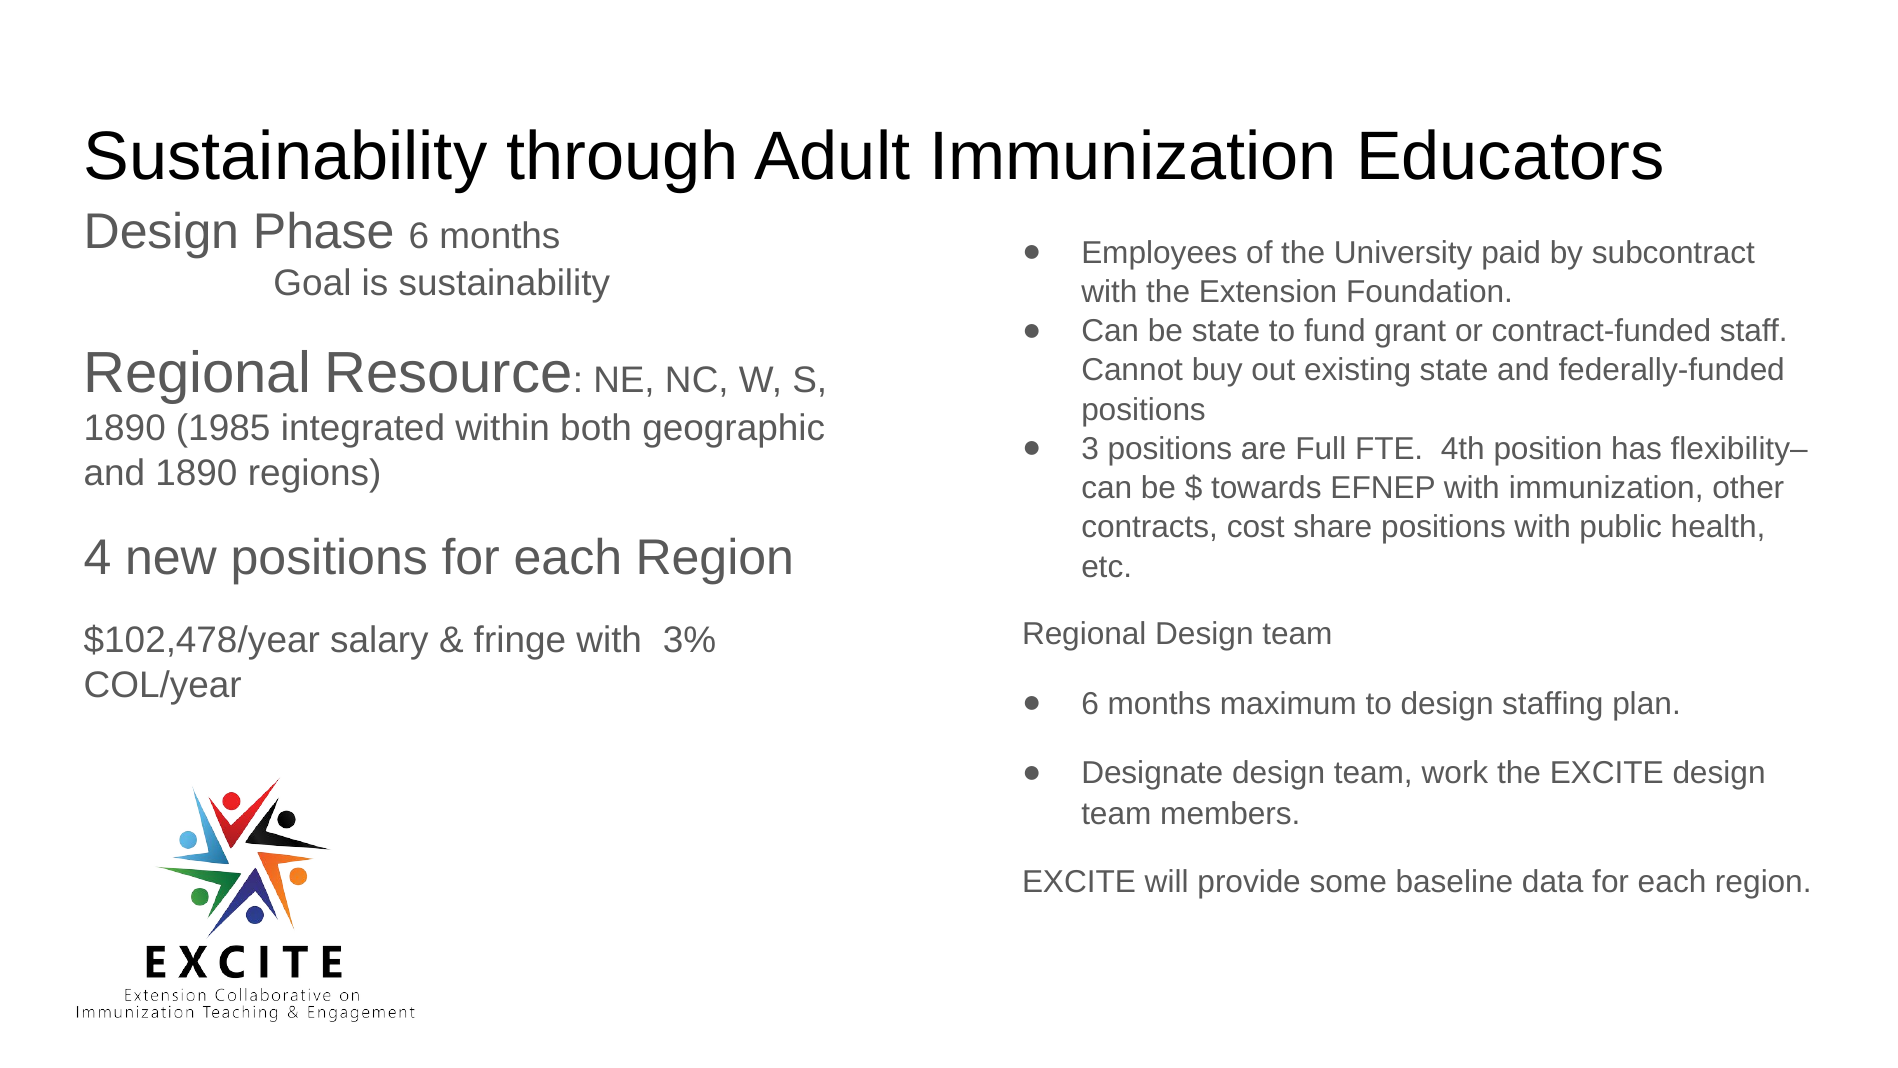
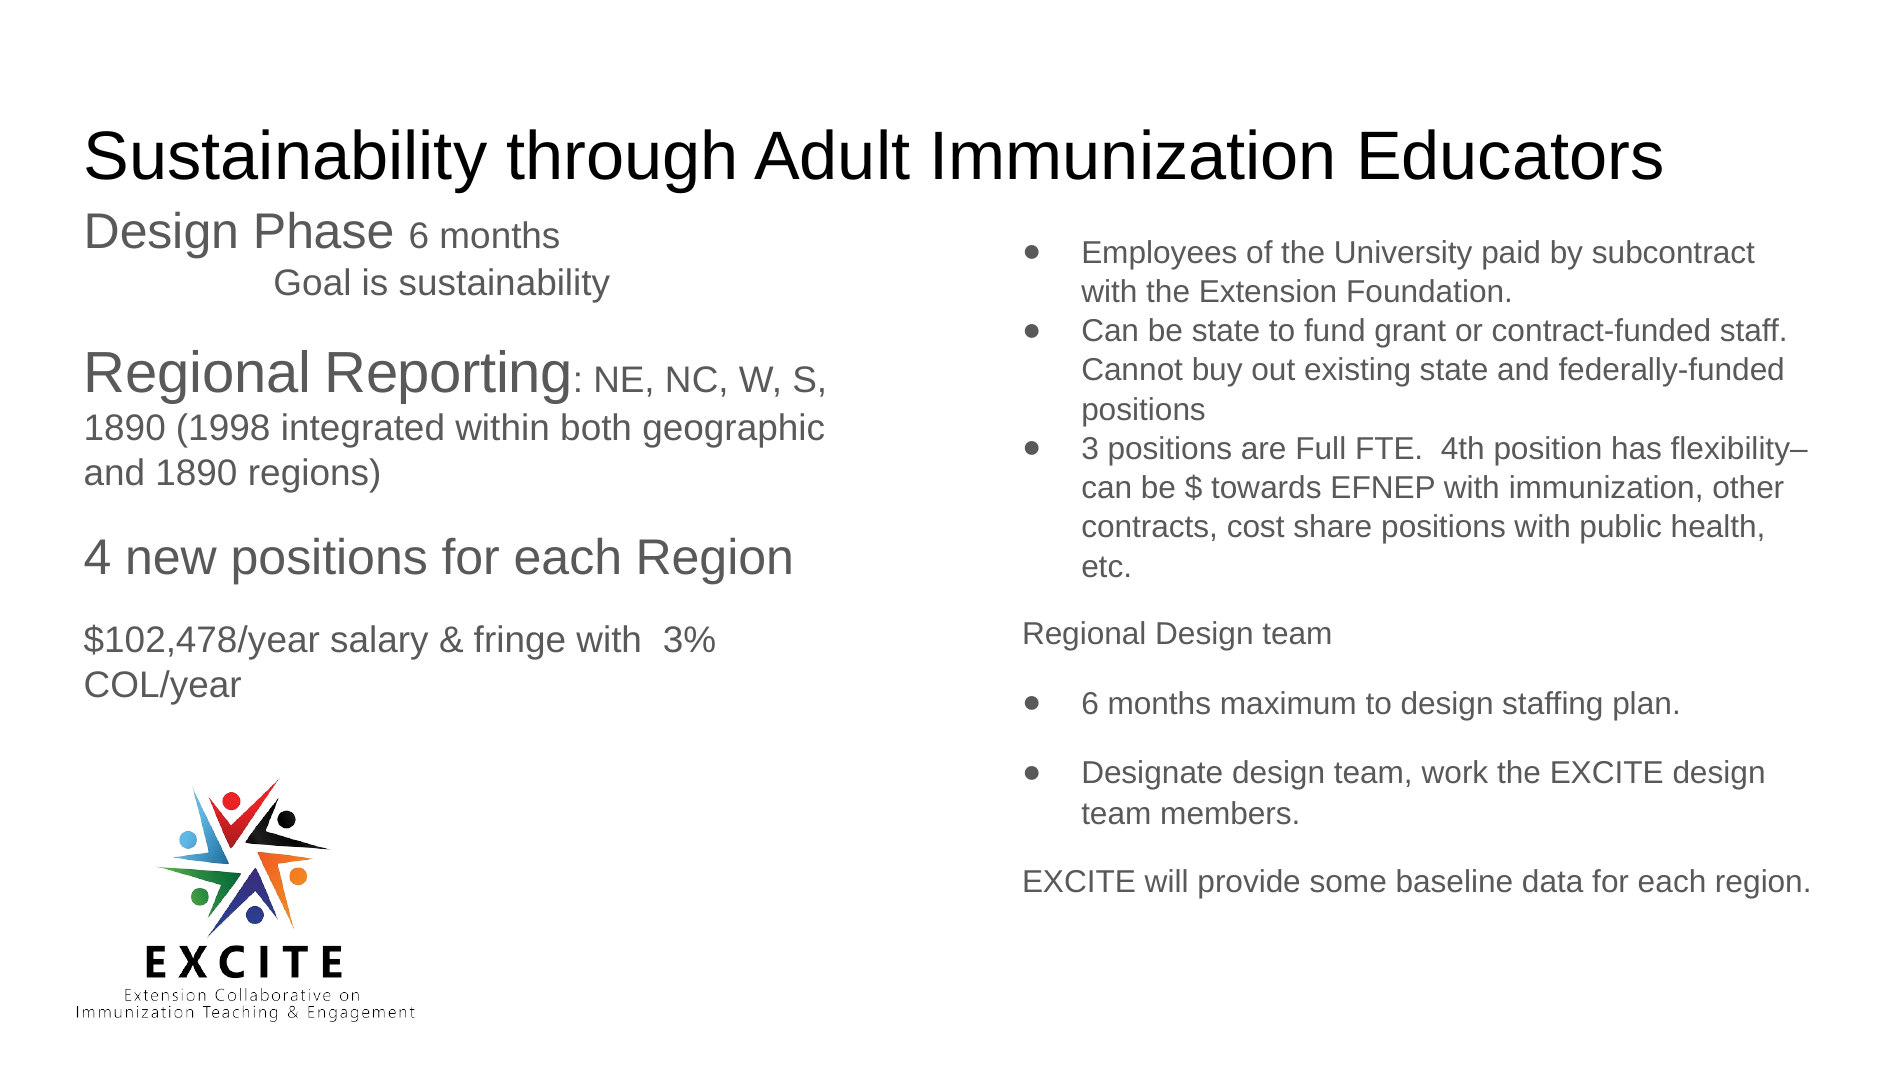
Resource: Resource -> Reporting
1985: 1985 -> 1998
